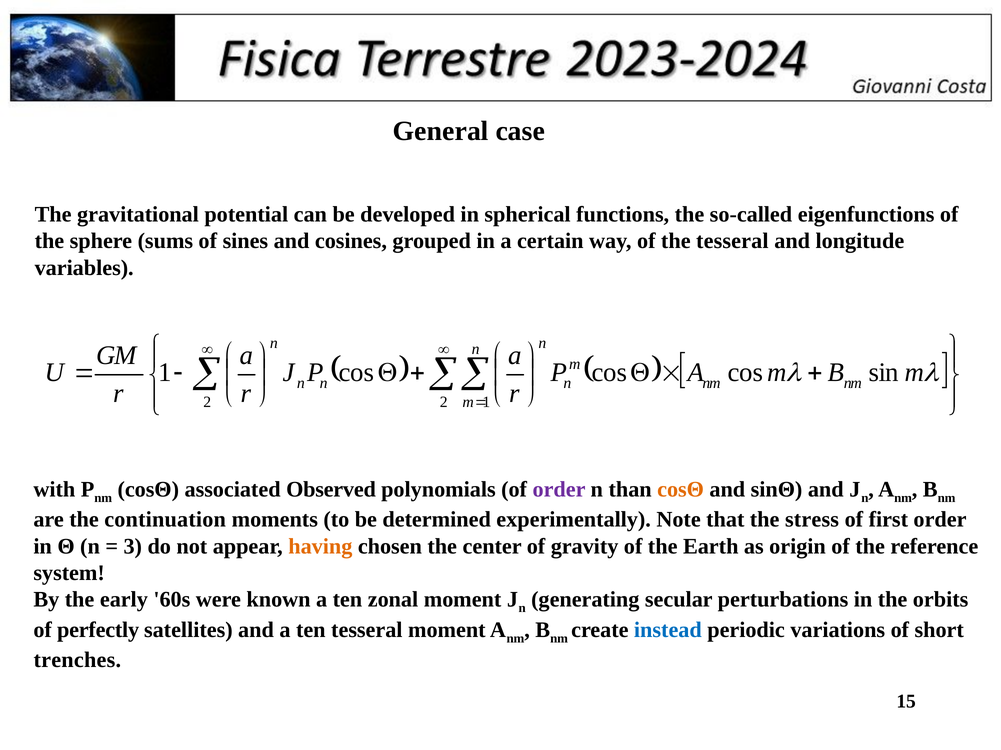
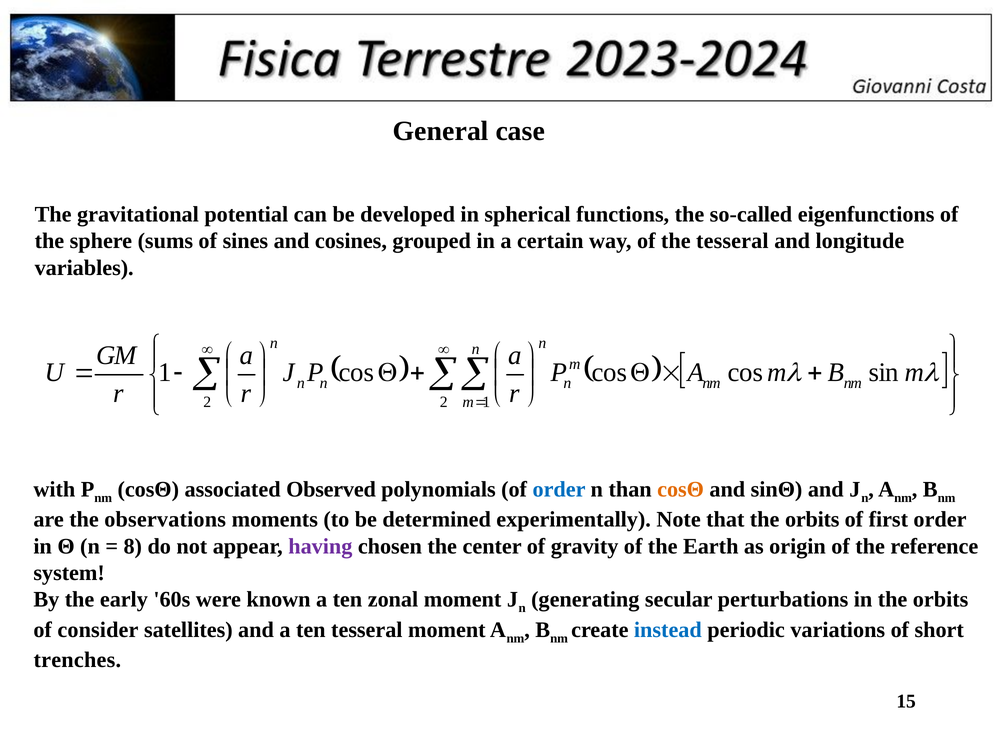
order at (559, 490) colour: purple -> blue
continuation: continuation -> observations
that the stress: stress -> orbits
3: 3 -> 8
having colour: orange -> purple
perfectly: perfectly -> consider
